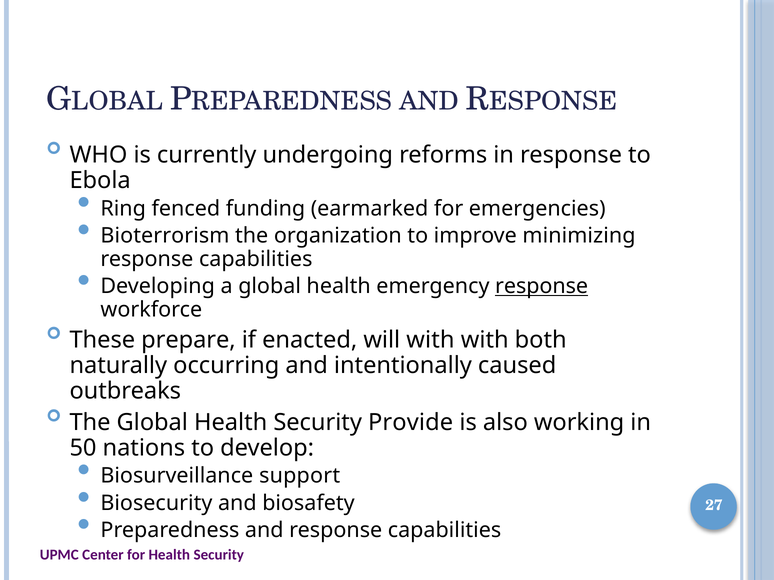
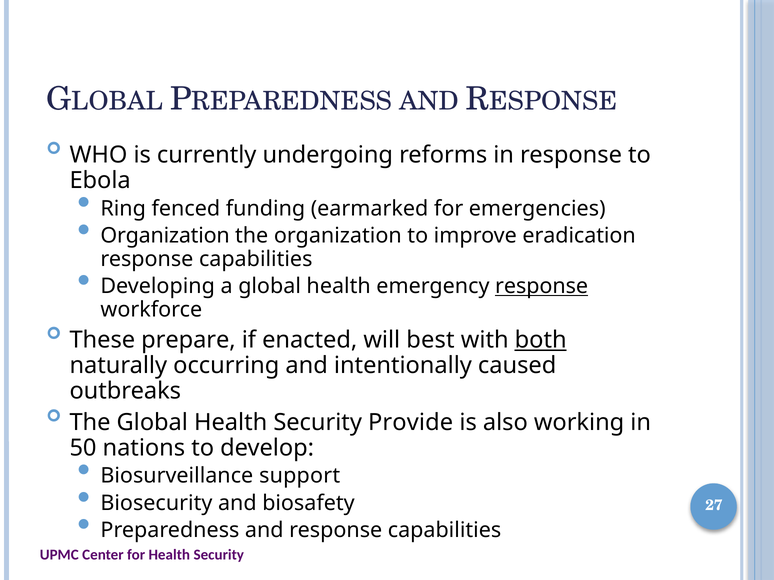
Bioterrorism at (165, 236): Bioterrorism -> Organization
minimizing: minimizing -> eradication
will with: with -> best
both underline: none -> present
